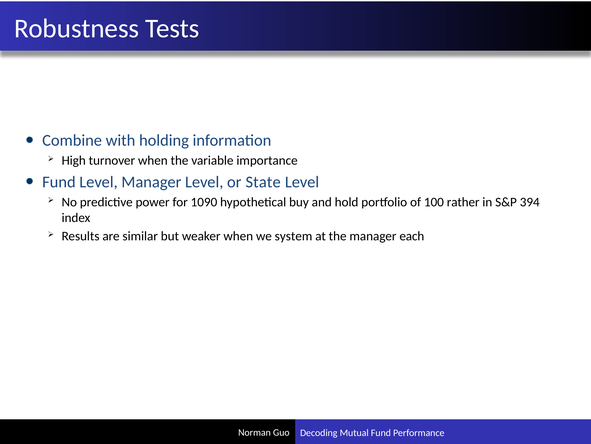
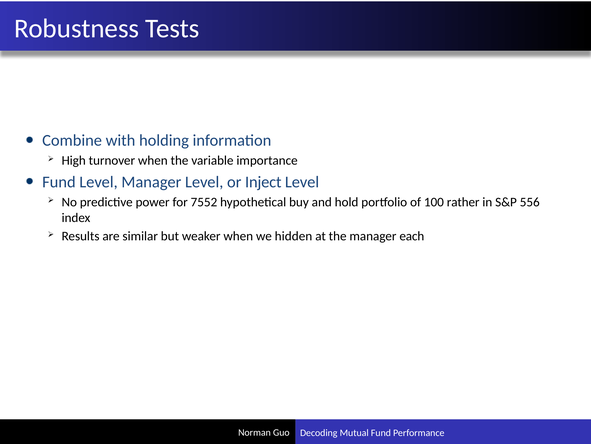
State: State -> Inject
1090: 1090 -> 7552
394: 394 -> 556
system: system -> hidden
